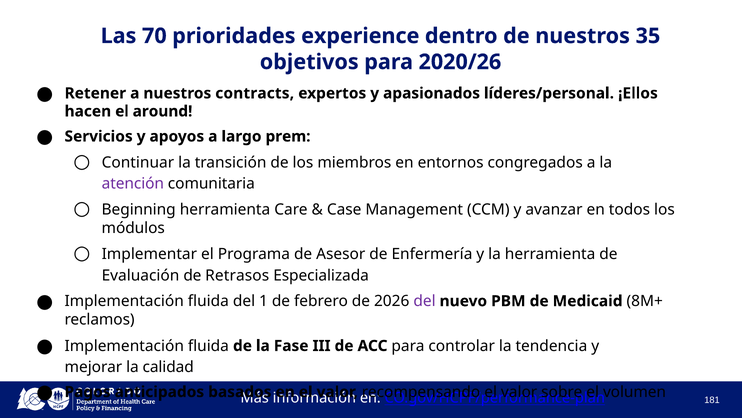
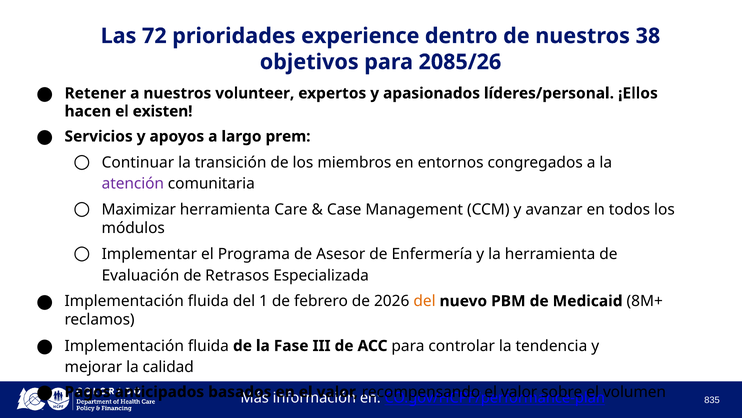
70: 70 -> 72
35: 35 -> 38
2020/26: 2020/26 -> 2085/26
contracts: contracts -> volunteer
around: around -> existen
Beginning: Beginning -> Maximizar
del at (425, 301) colour: purple -> orange
181: 181 -> 835
